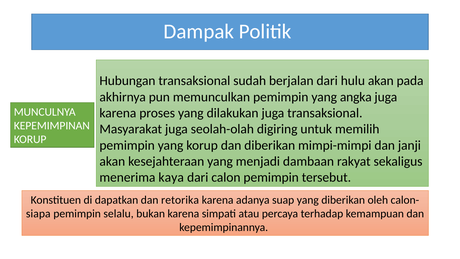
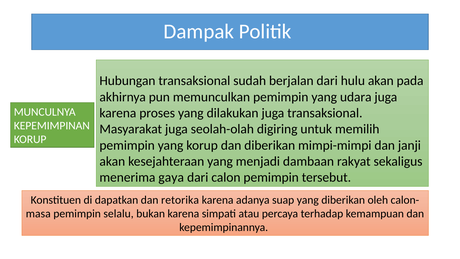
angka: angka -> udara
kaya: kaya -> gaya
siapa: siapa -> masa
